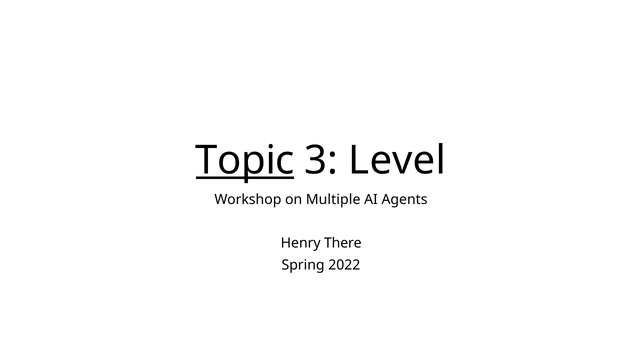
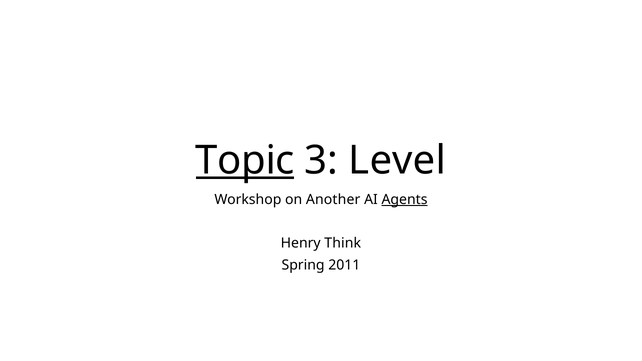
Multiple: Multiple -> Another
Agents underline: none -> present
There: There -> Think
2022: 2022 -> 2011
